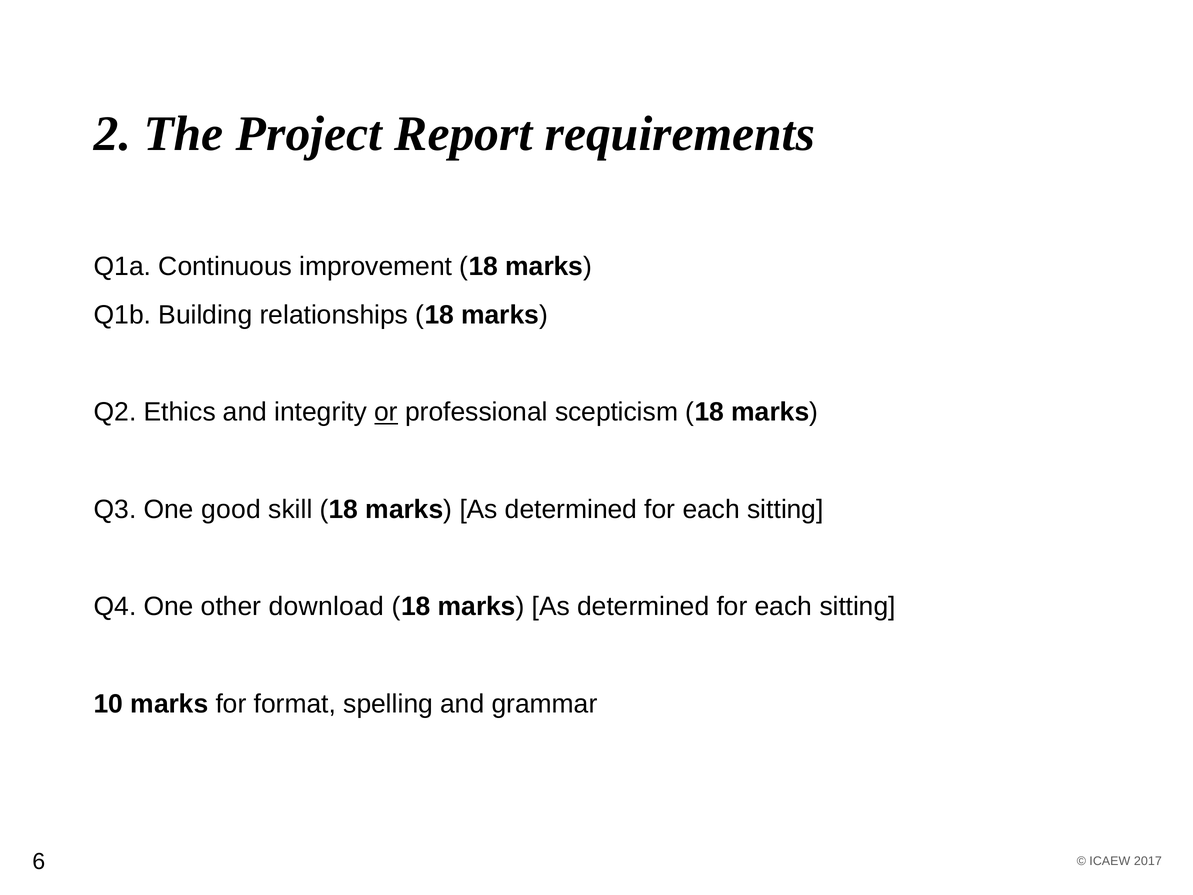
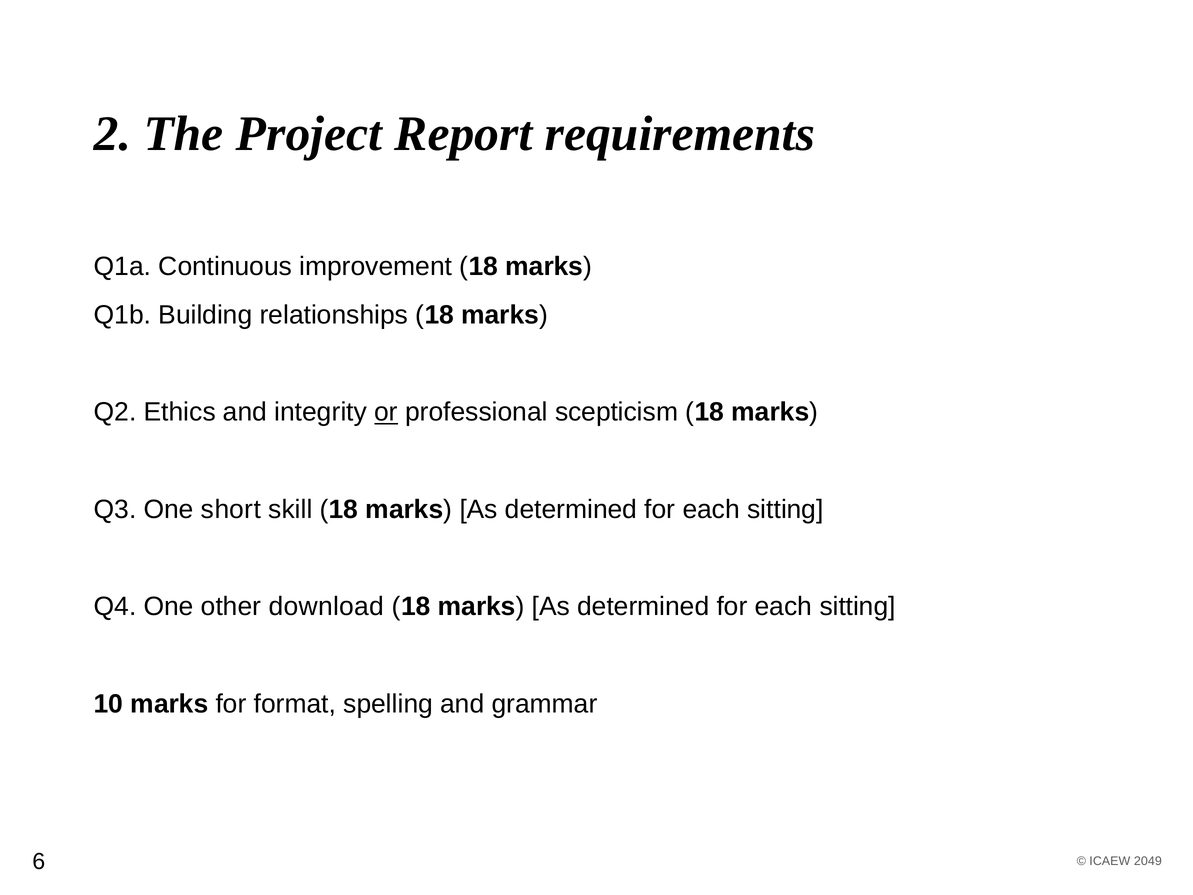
good: good -> short
2017: 2017 -> 2049
